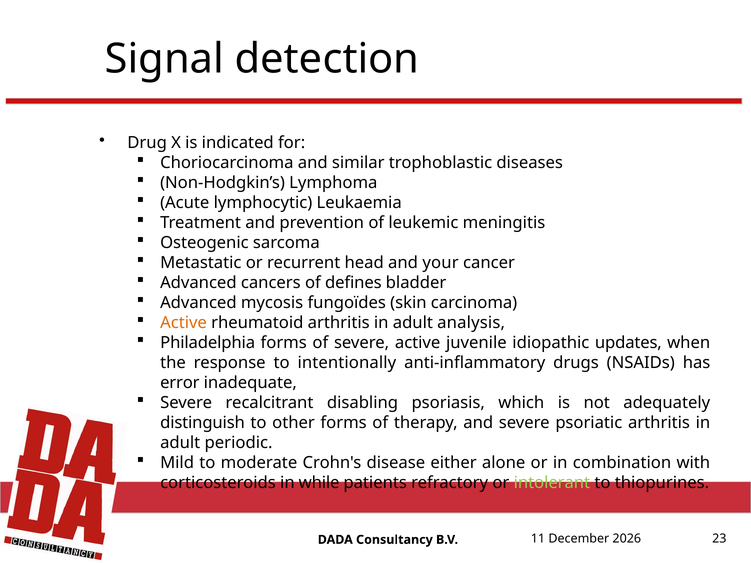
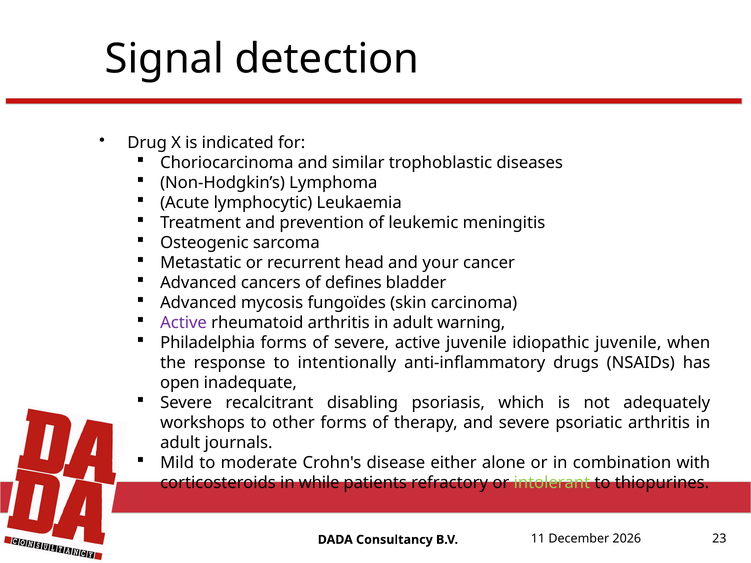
Active at (184, 323) colour: orange -> purple
analysis: analysis -> warning
idiopathic updates: updates -> juvenile
error: error -> open
distinguish: distinguish -> workshops
periodic: periodic -> journals
